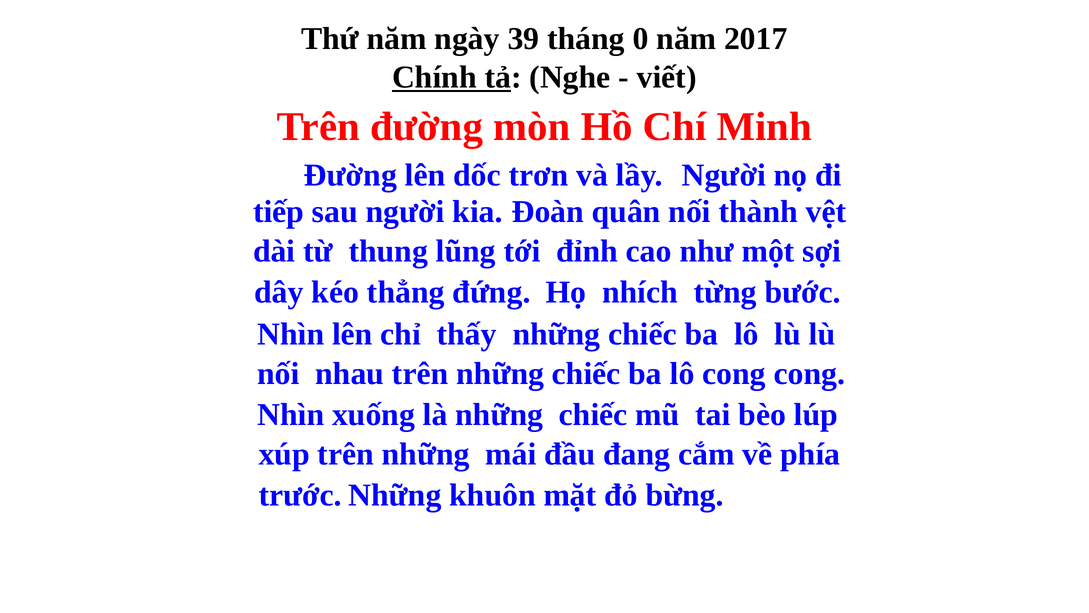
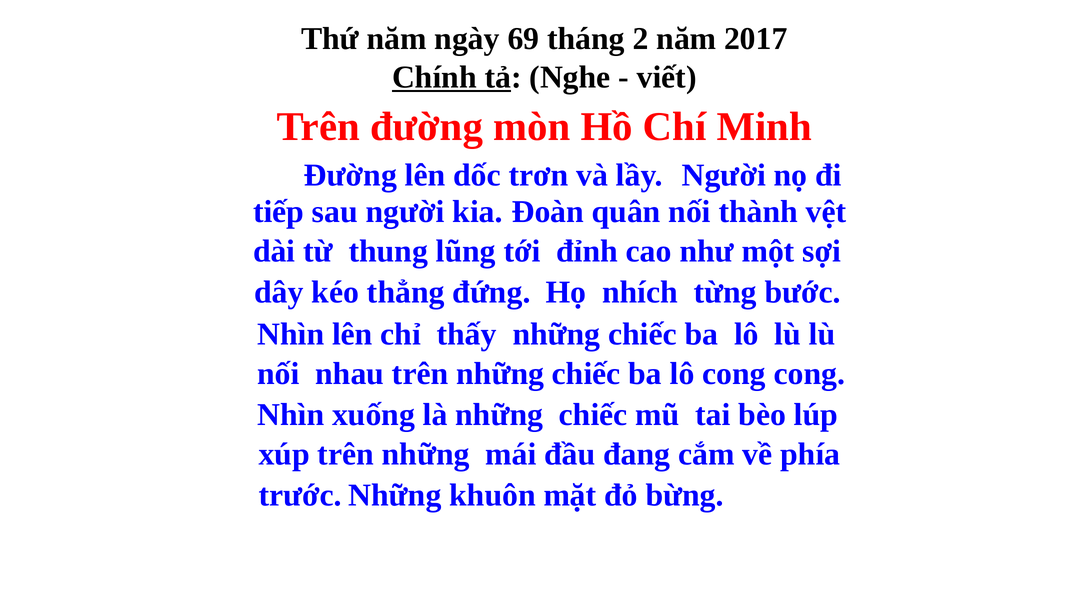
39: 39 -> 69
0: 0 -> 2
